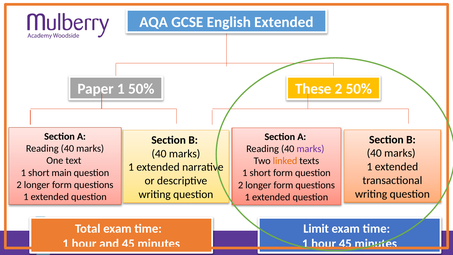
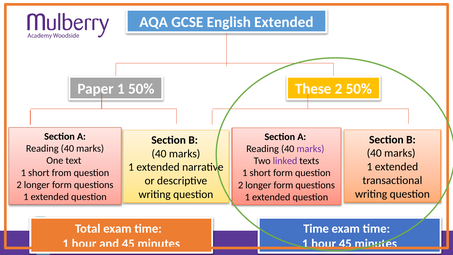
linked colour: orange -> purple
main: main -> from
Limit at (316, 228): Limit -> Time
